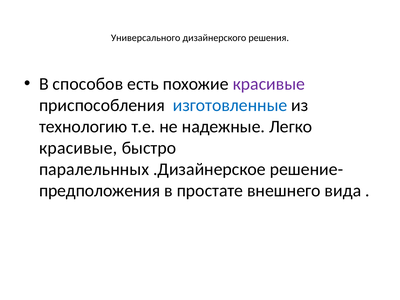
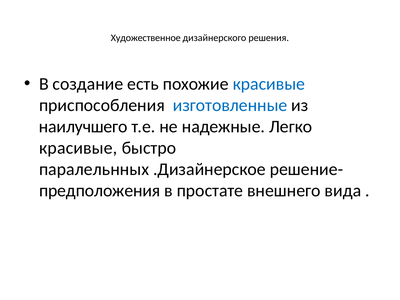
Универсального: Универсального -> Художественное
способов: способов -> создание
красивые at (269, 84) colour: purple -> blue
технологию: технологию -> наилучшего
